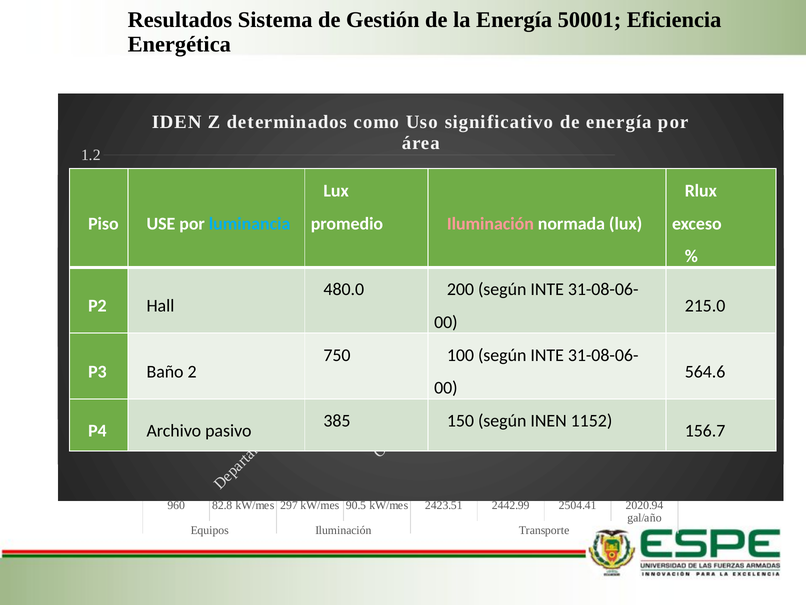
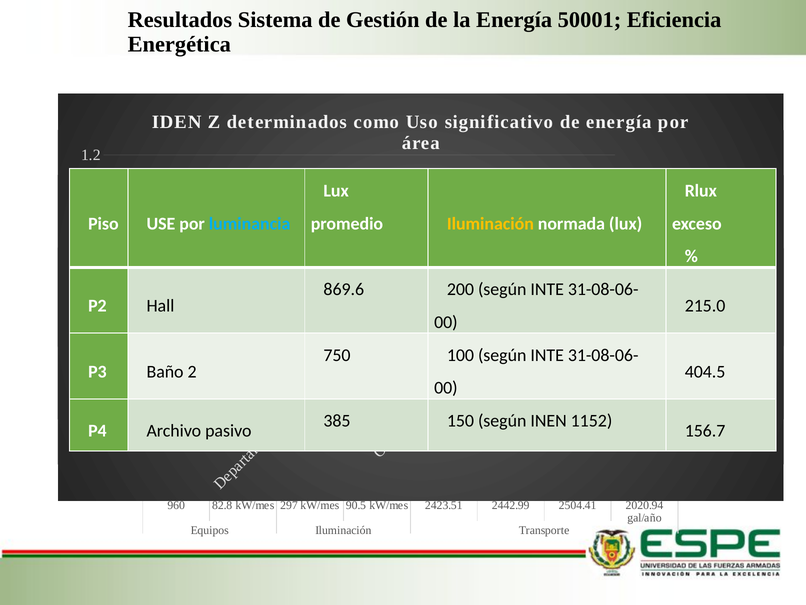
Iluminación at (490, 223) colour: pink -> yellow
480.0: 480.0 -> 869.6
564.6: 564.6 -> 404.5
